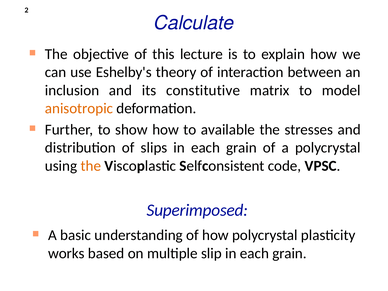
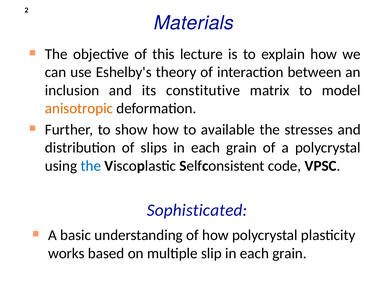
Calculate: Calculate -> Materials
the at (91, 166) colour: orange -> blue
Superimposed: Superimposed -> Sophisticated
